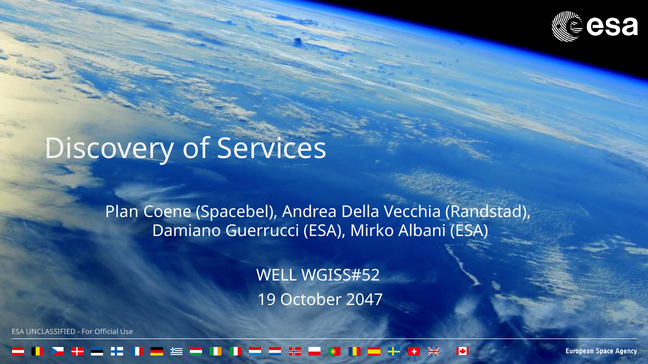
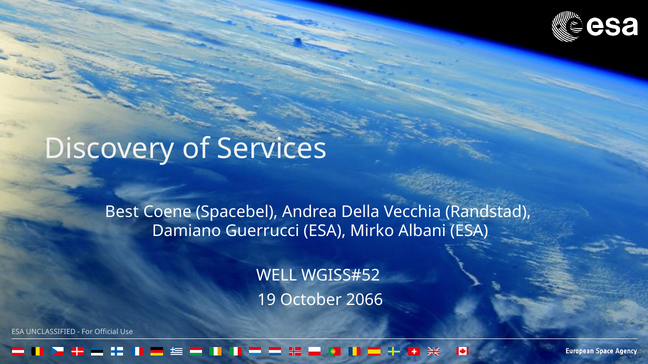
Plan: Plan -> Best
2047: 2047 -> 2066
